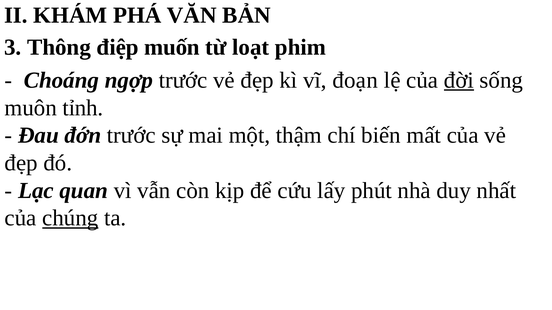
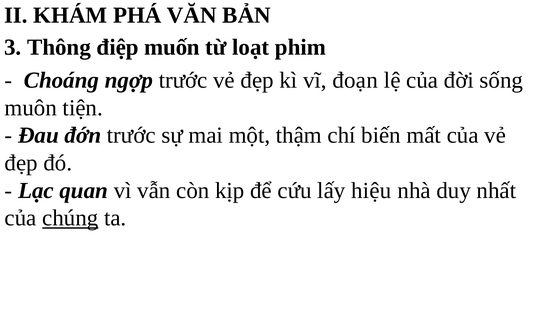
đời underline: present -> none
tỉnh: tỉnh -> tiện
phút: phút -> hiệu
